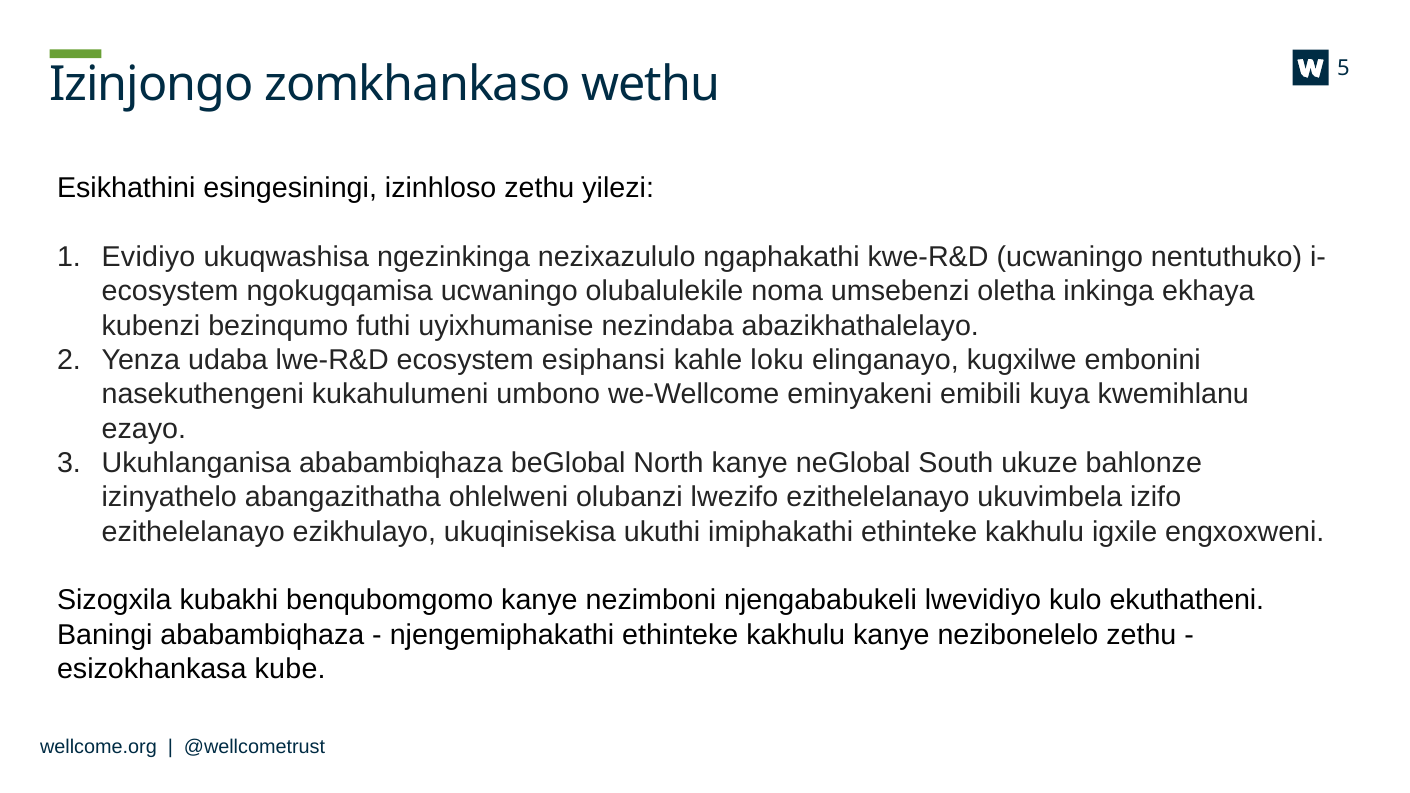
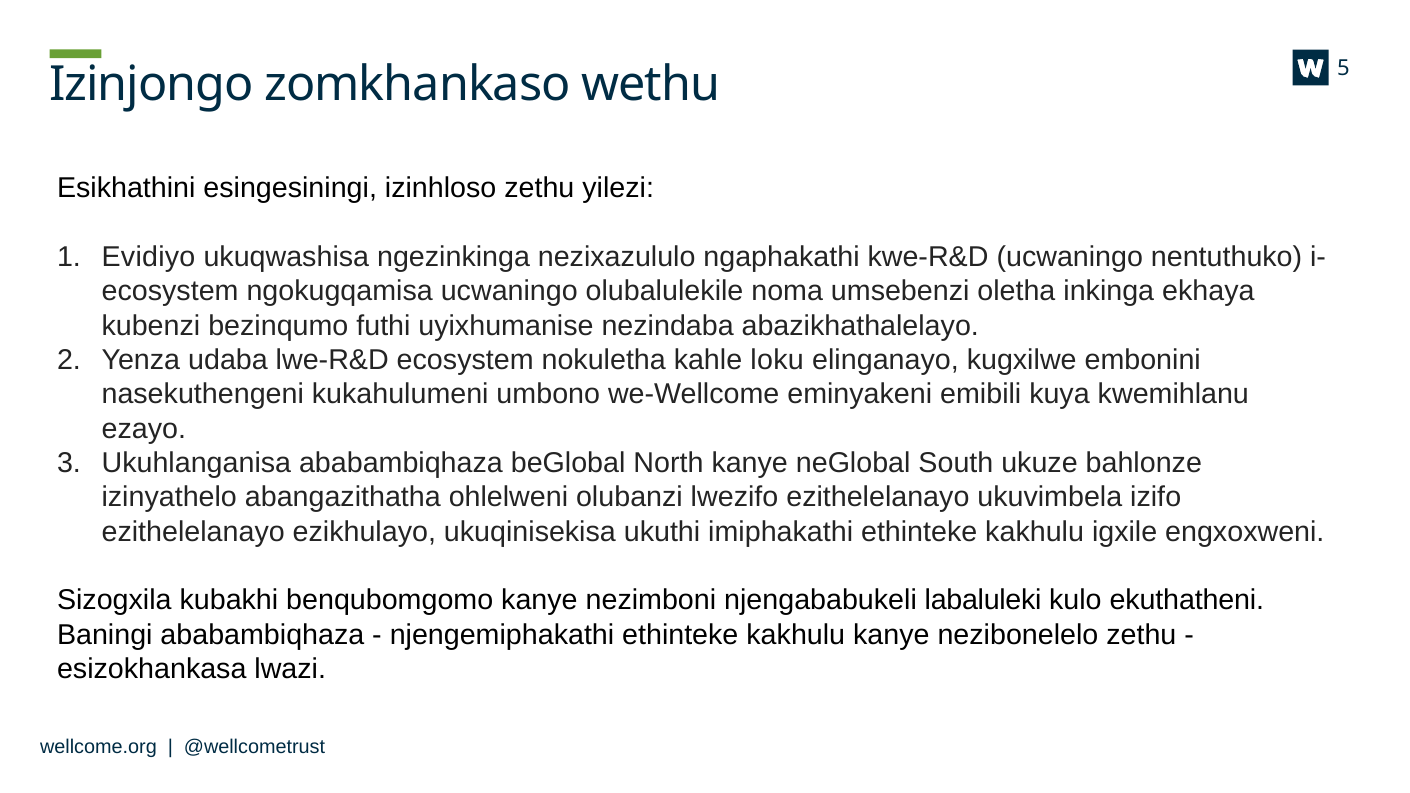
esiphansi: esiphansi -> nokuletha
lwevidiyo: lwevidiyo -> labaluleki
kube: kube -> lwazi
